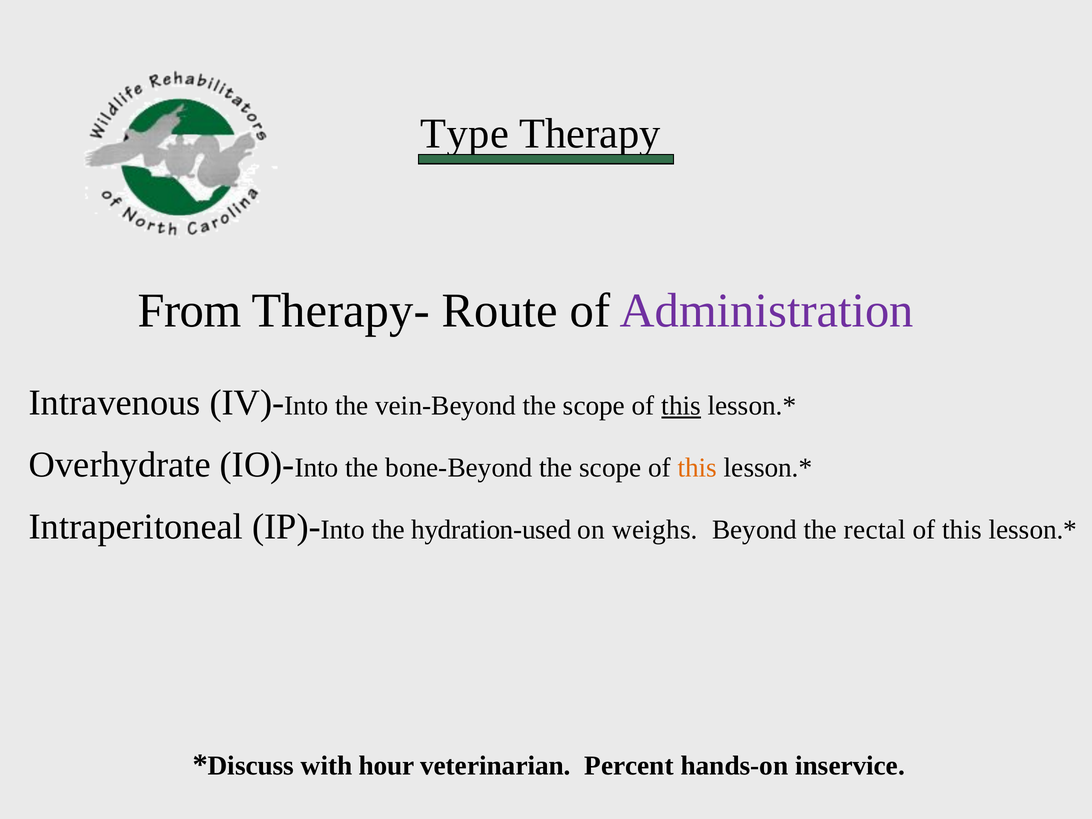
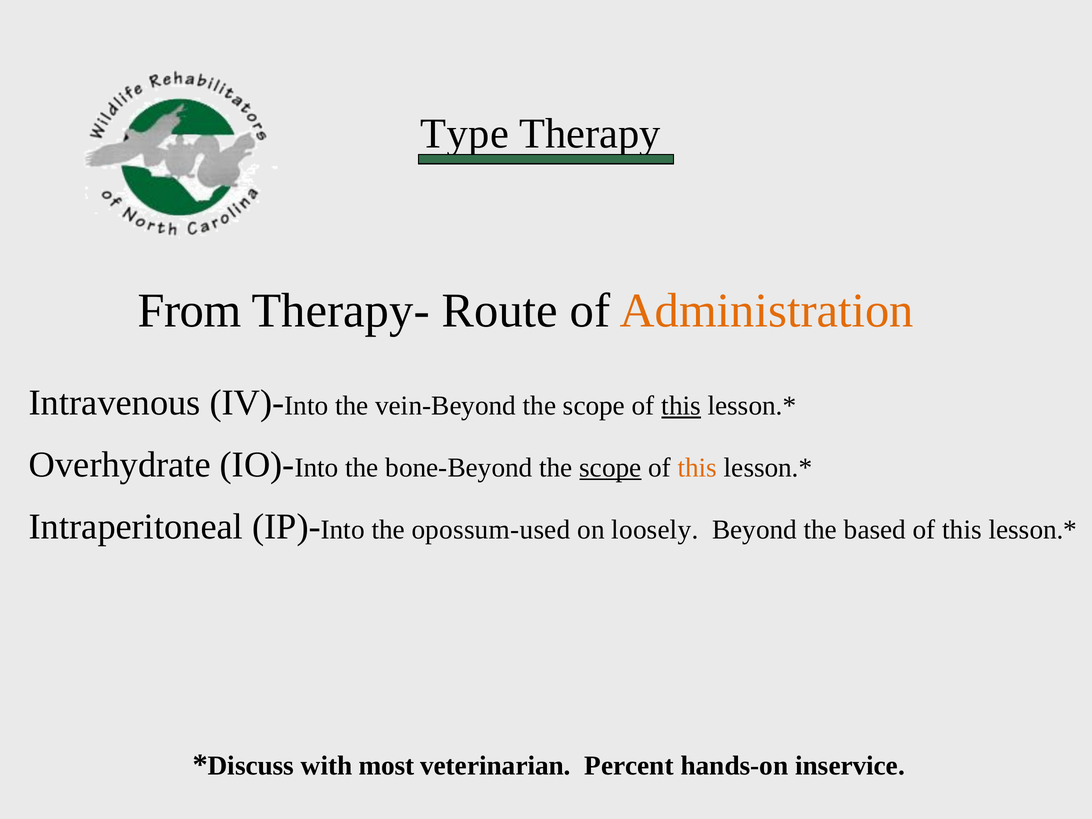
Administration colour: purple -> orange
scope at (610, 468) underline: none -> present
hydration-used: hydration-used -> opossum-used
weighs: weighs -> loosely
rectal: rectal -> based
hour: hour -> most
